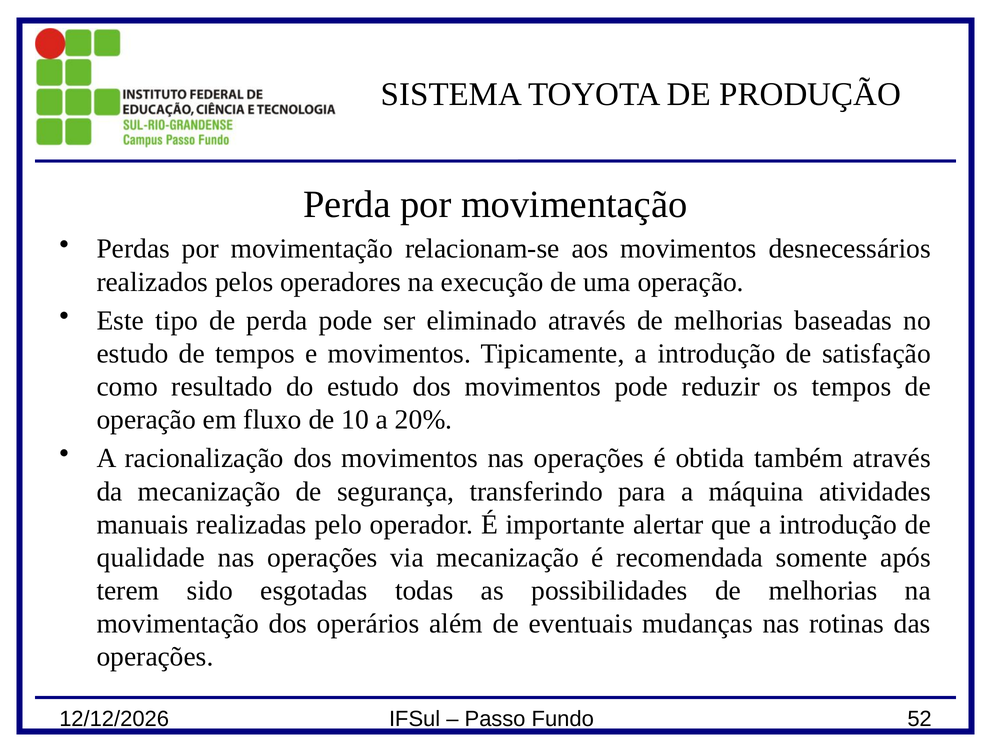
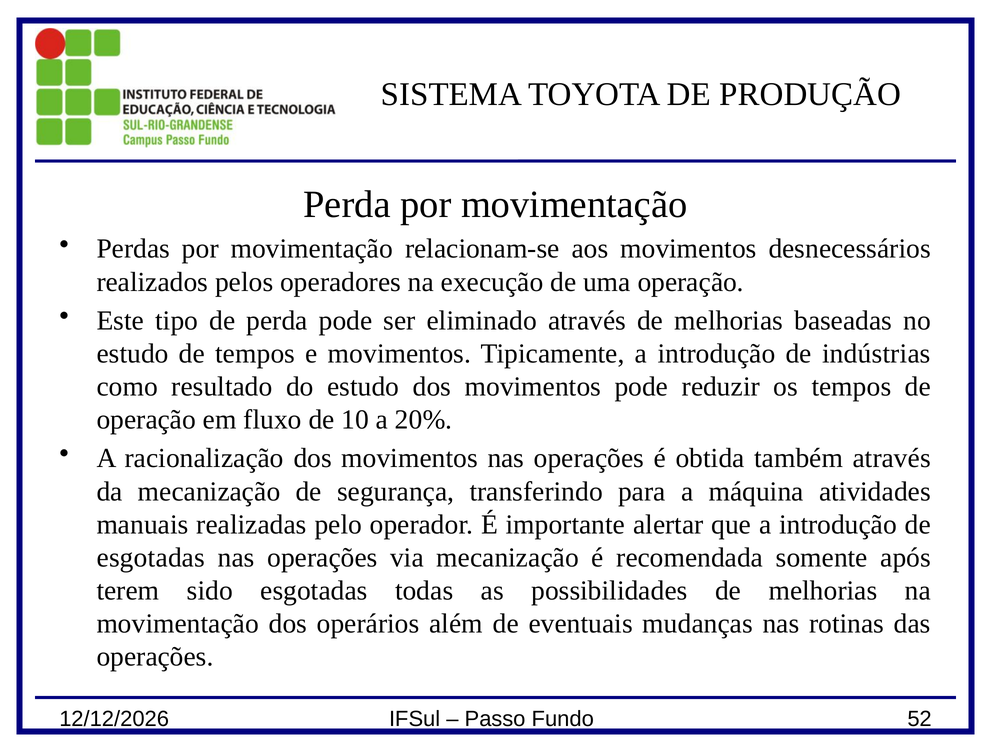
satisfação: satisfação -> indústrias
qualidade at (151, 557): qualidade -> esgotadas
